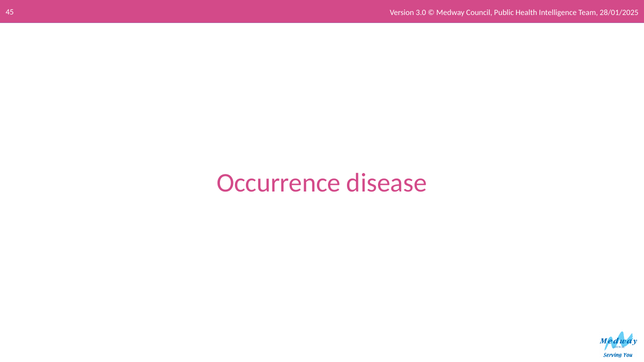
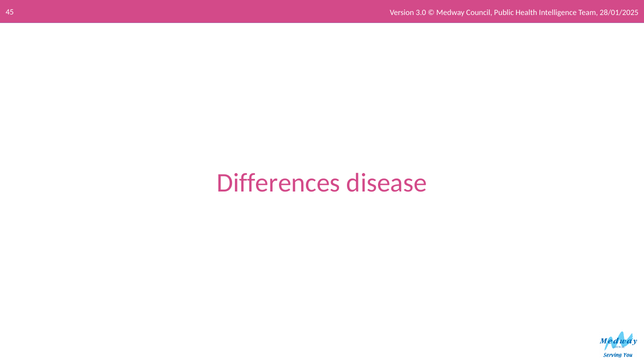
Occurrence: Occurrence -> Differences
